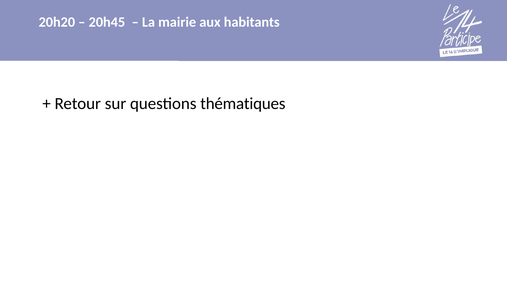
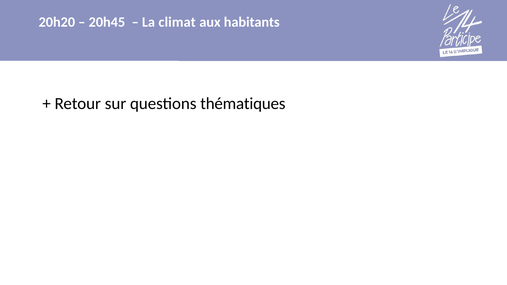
mairie: mairie -> climat
